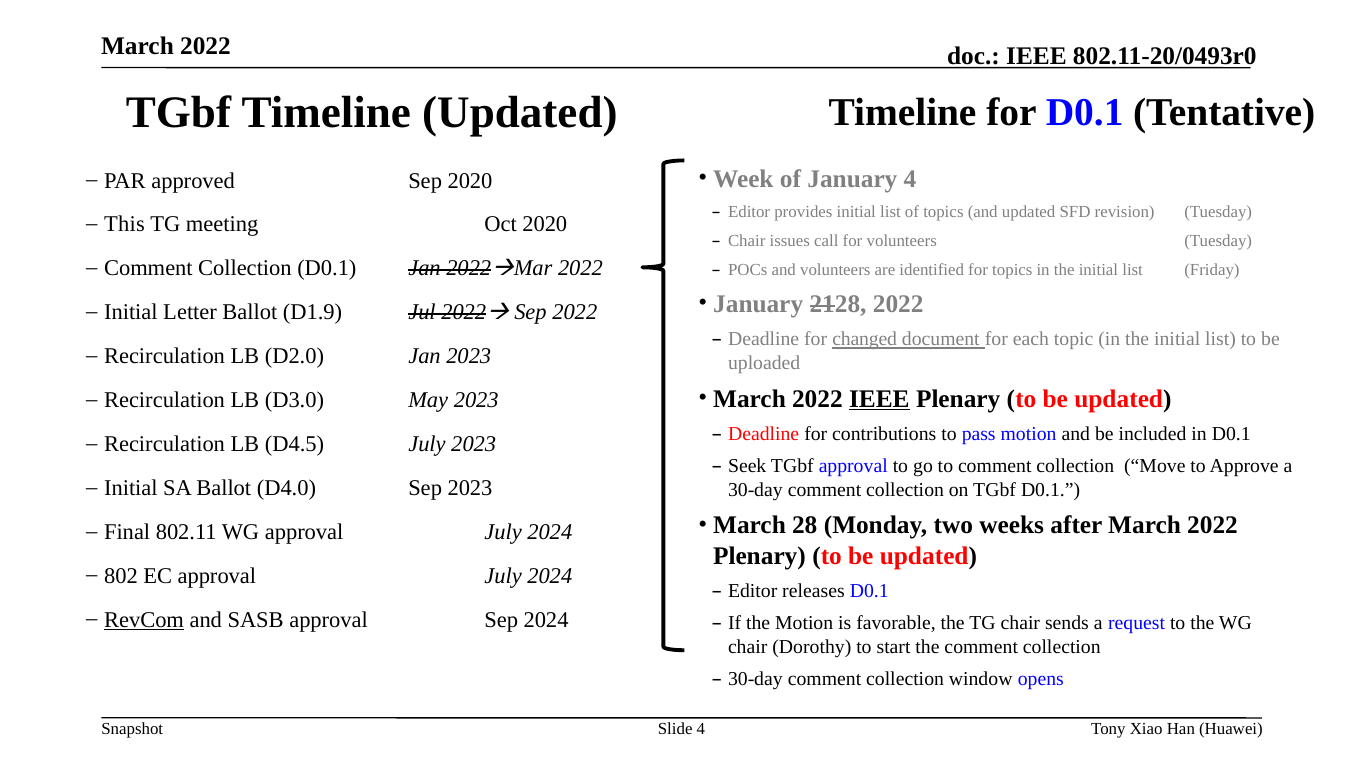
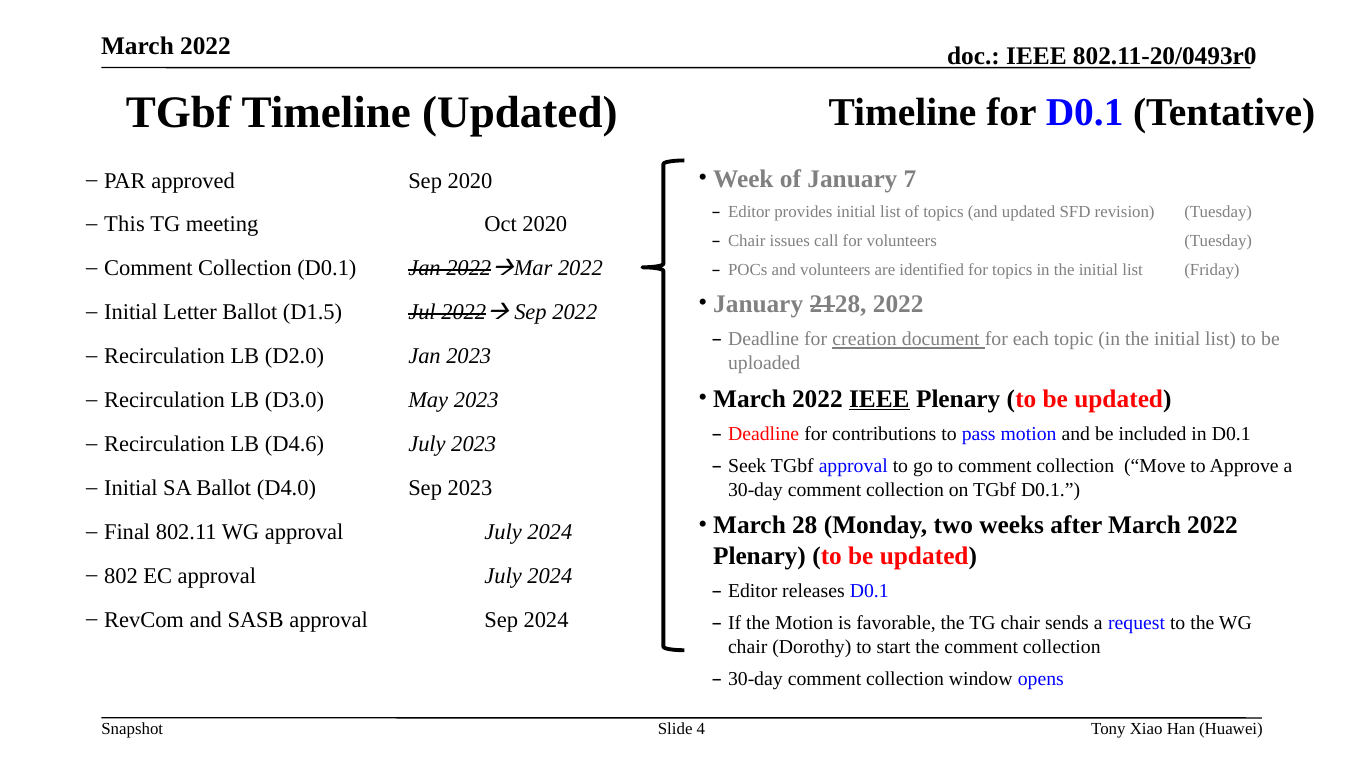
January 4: 4 -> 7
D1.9: D1.9 -> D1.5
changed: changed -> creation
D4.5: D4.5 -> D4.6
RevCom underline: present -> none
